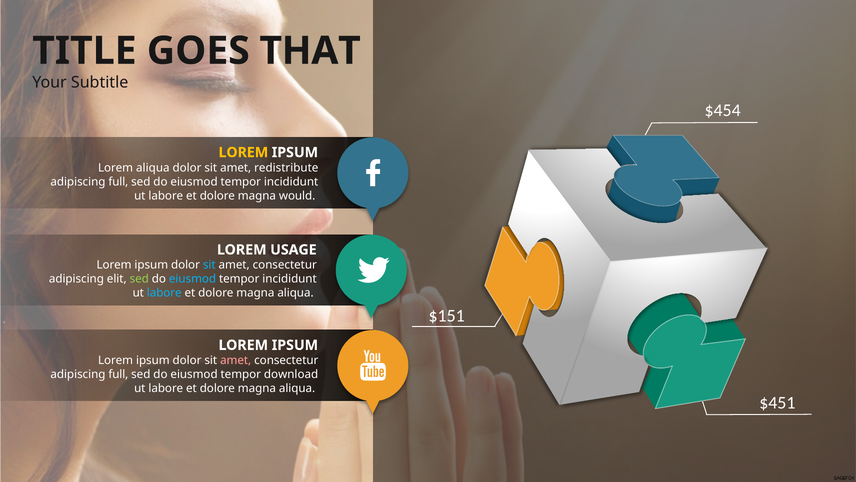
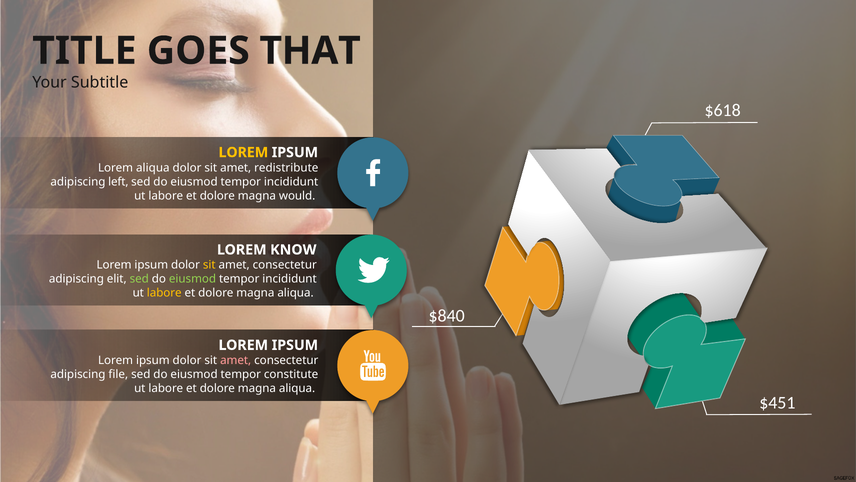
$454: $454 -> $618
full at (118, 182): full -> left
USAGE: USAGE -> KNOW
sit at (209, 265) colour: light blue -> yellow
eiusmod at (193, 279) colour: light blue -> light green
labore at (164, 293) colour: light blue -> yellow
$151: $151 -> $840
full at (118, 374): full -> file
download: download -> constitute
